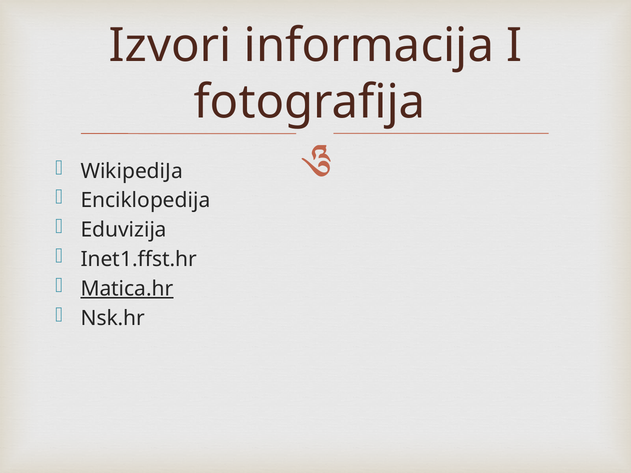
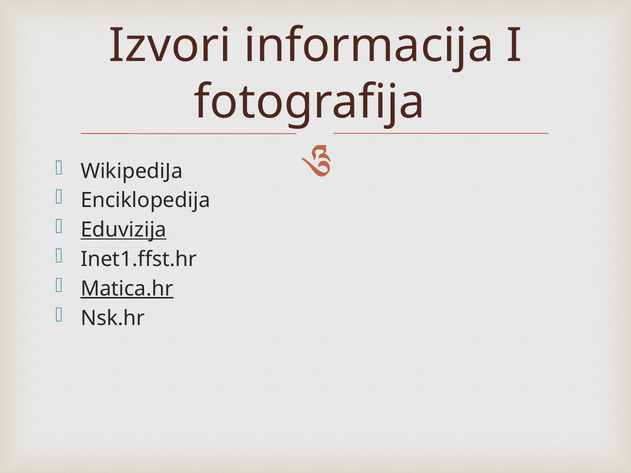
Eduvizija underline: none -> present
